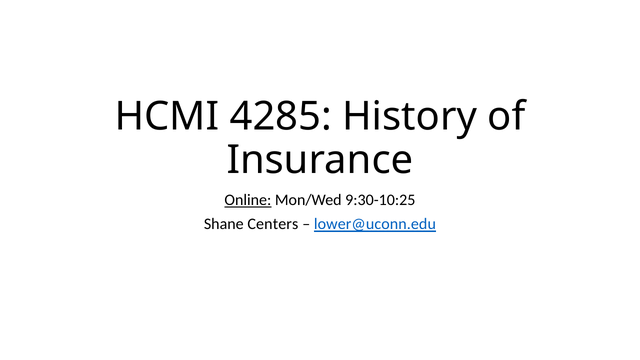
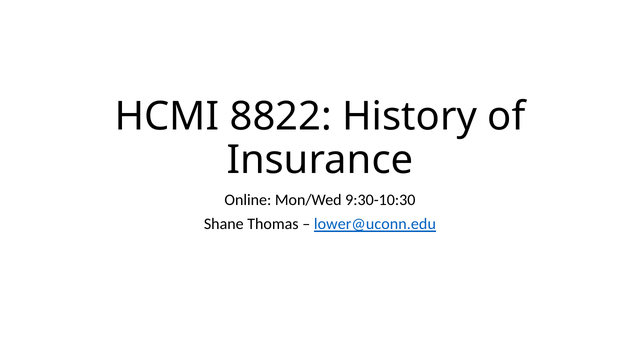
4285: 4285 -> 8822
Online underline: present -> none
9:30-10:25: 9:30-10:25 -> 9:30-10:30
Centers: Centers -> Thomas
